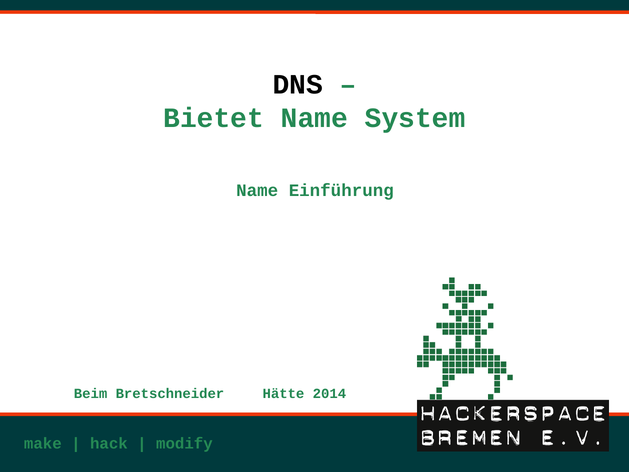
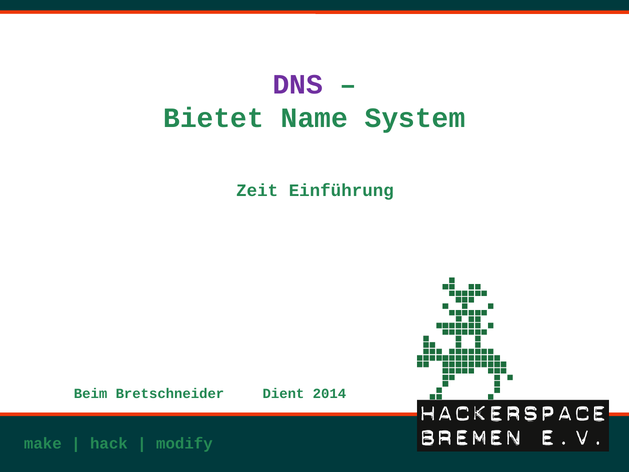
DNS colour: black -> purple
Name at (257, 190): Name -> Zeit
Hätte: Hätte -> Dient
